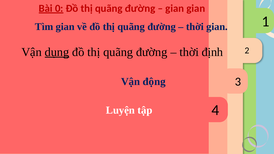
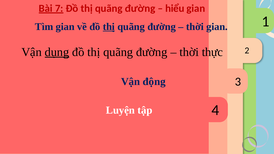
0: 0 -> 7
gian at (175, 8): gian -> hiểu
thị at (109, 27) underline: none -> present
định: định -> thực
